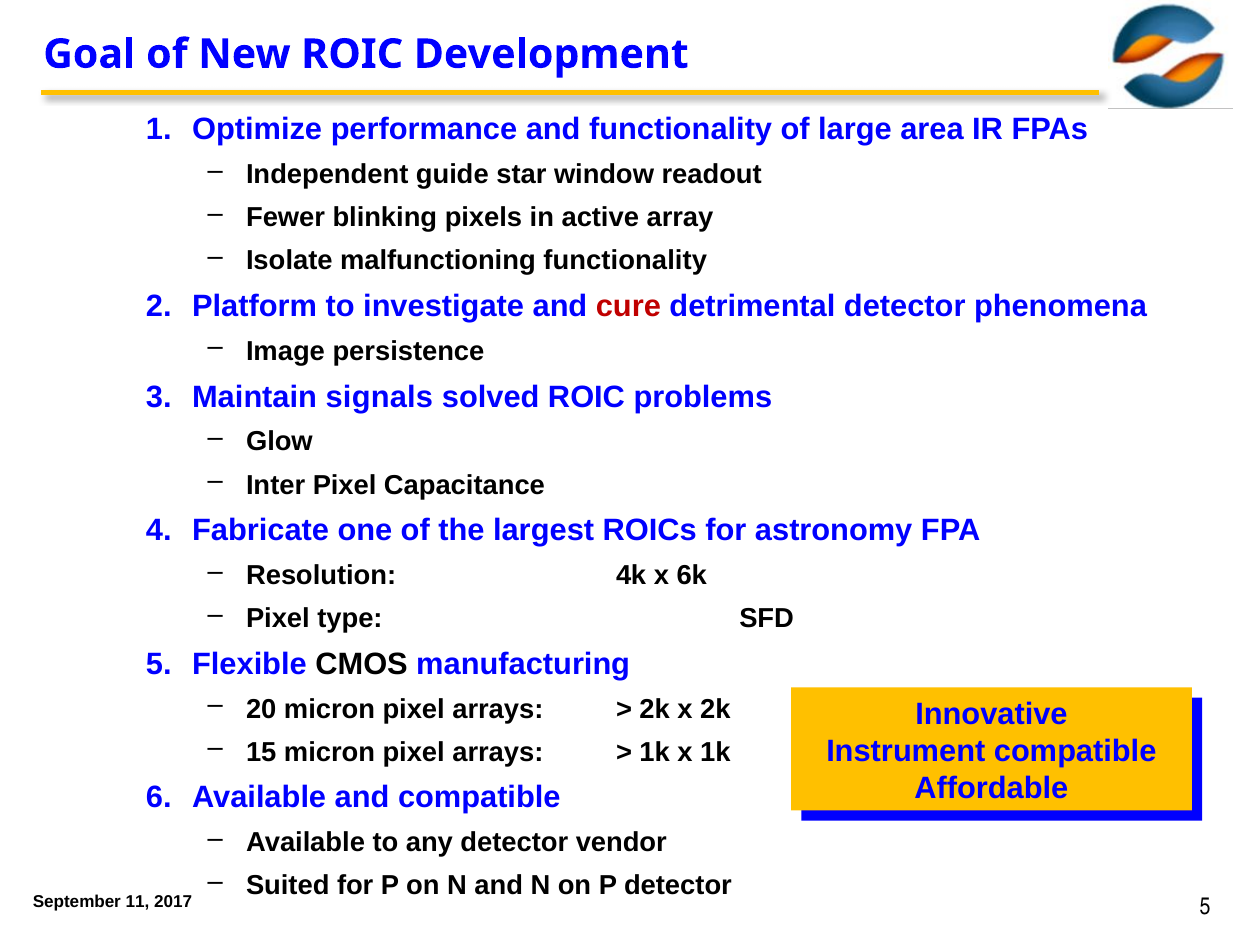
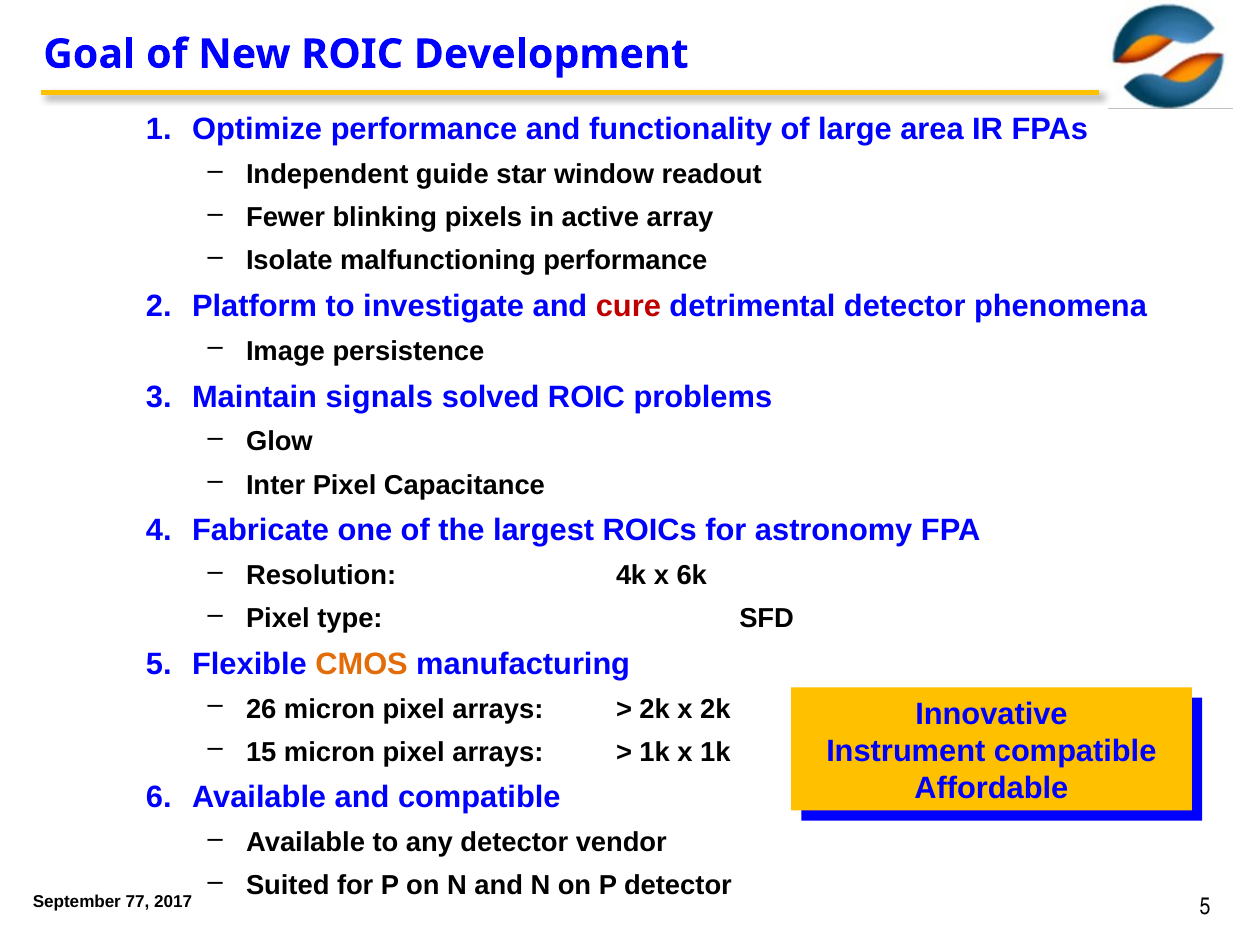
malfunctioning functionality: functionality -> performance
CMOS colour: black -> orange
20: 20 -> 26
11: 11 -> 77
